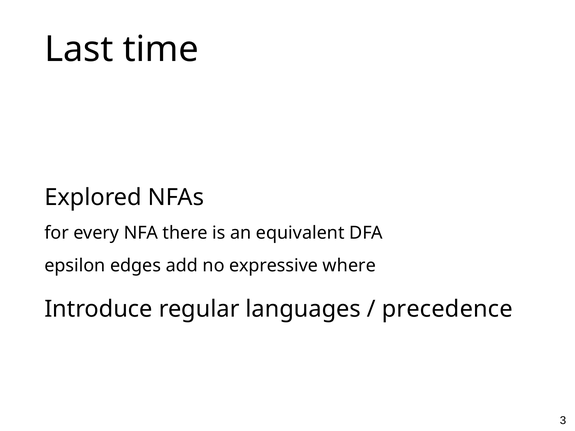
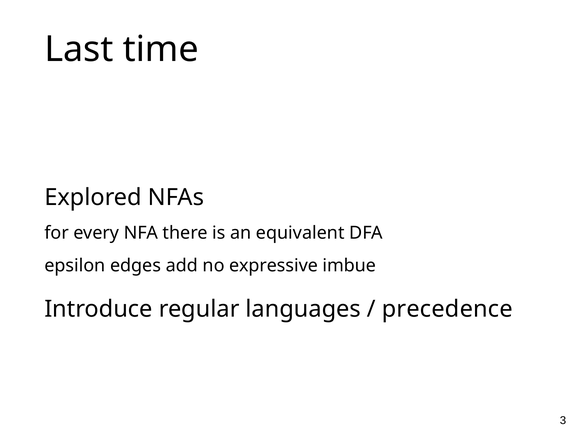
where: where -> imbue
